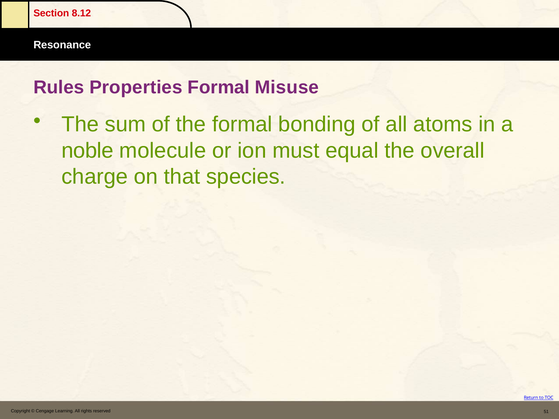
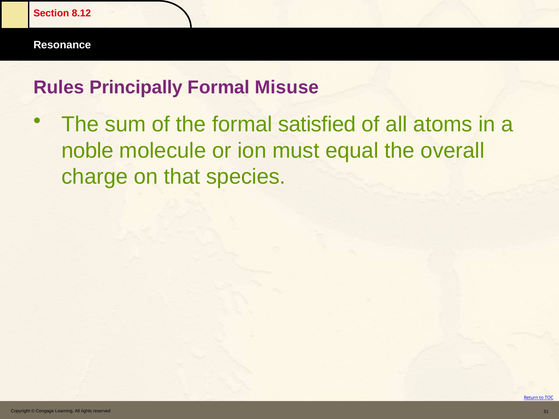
Properties: Properties -> Principally
bonding: bonding -> satisfied
